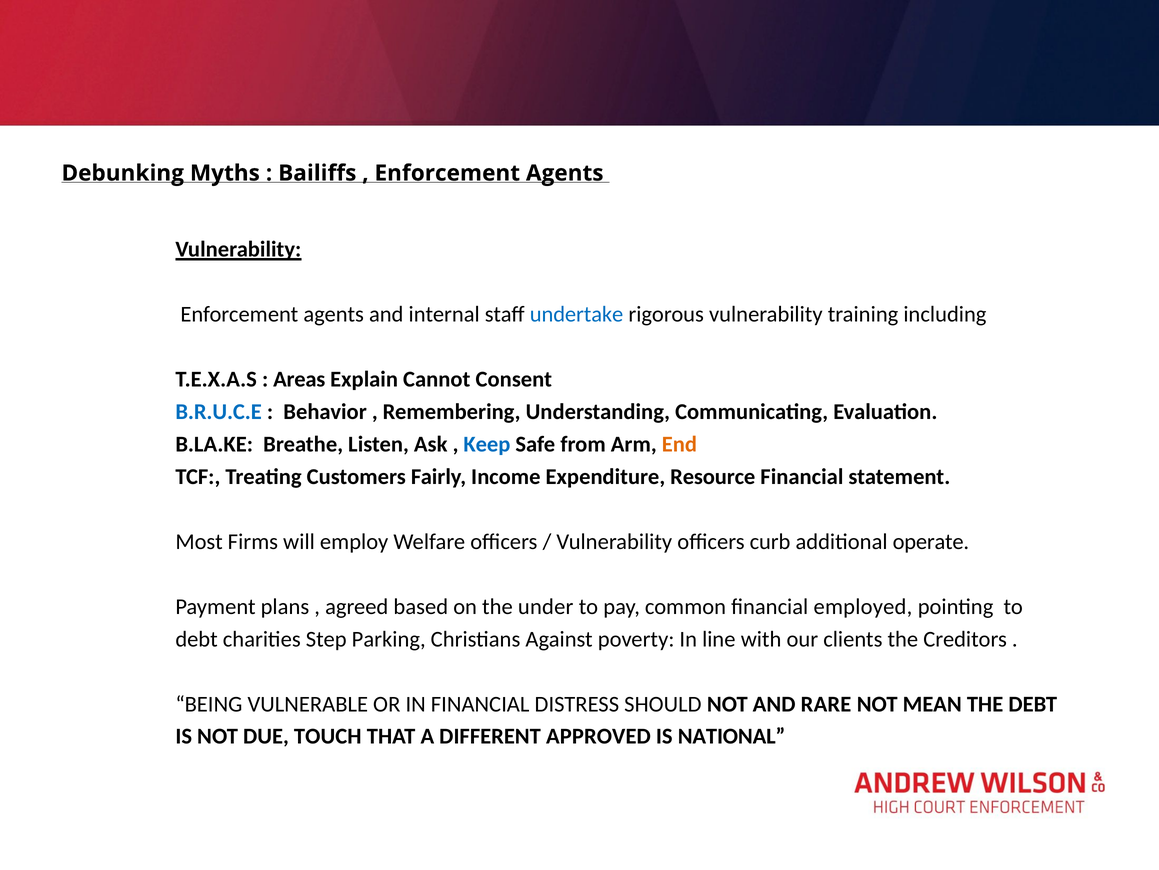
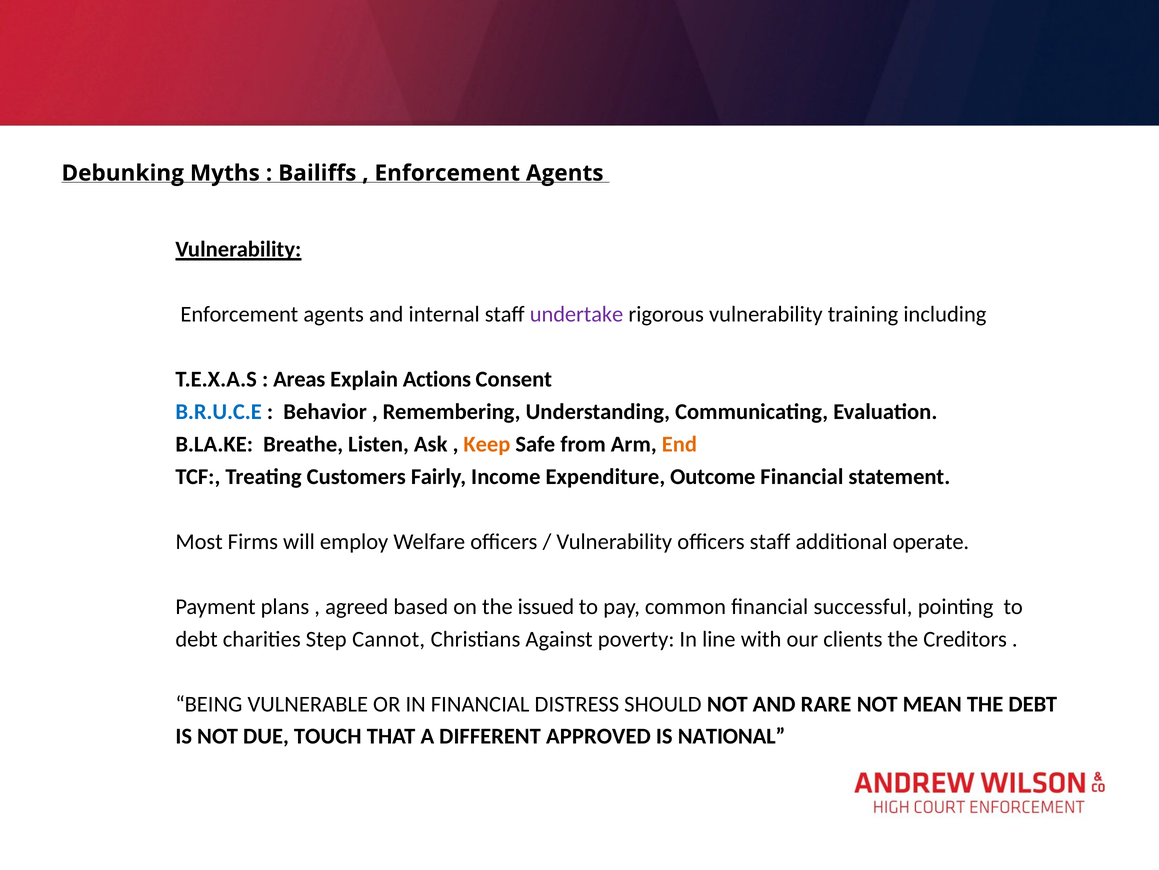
undertake colour: blue -> purple
Cannot: Cannot -> Actions
Keep colour: blue -> orange
Resource: Resource -> Outcome
officers curb: curb -> staff
under: under -> issued
employed: employed -> successful
Parking: Parking -> Cannot
